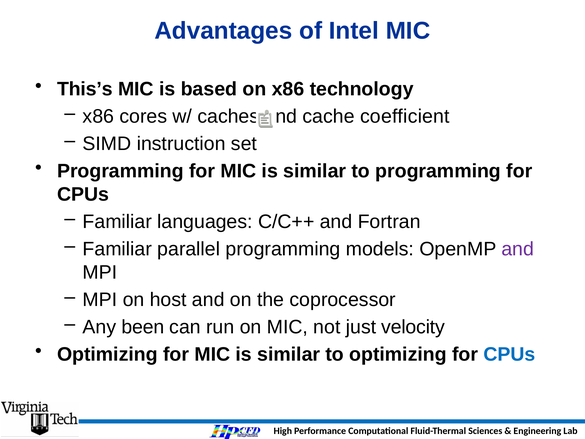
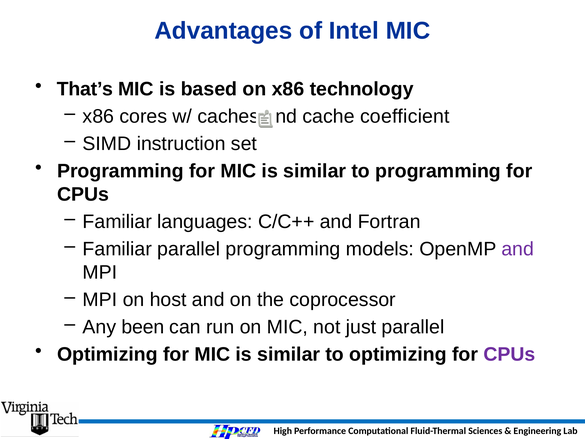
This’s: This’s -> That’s
just velocity: velocity -> parallel
CPUs at (509, 354) colour: blue -> purple
